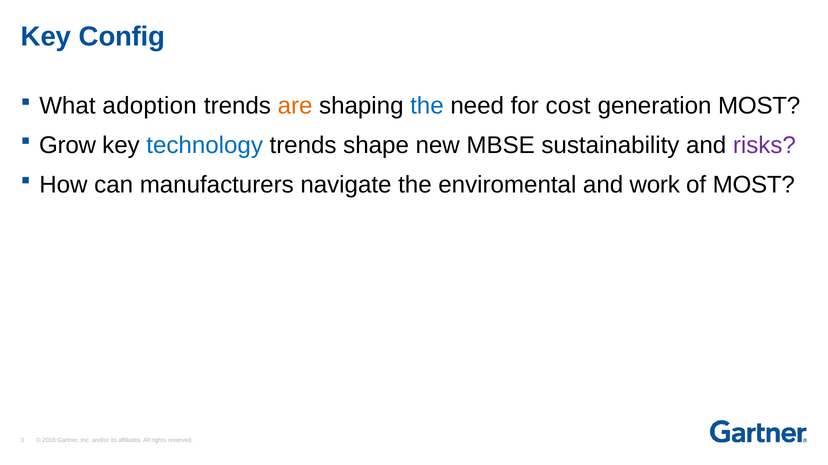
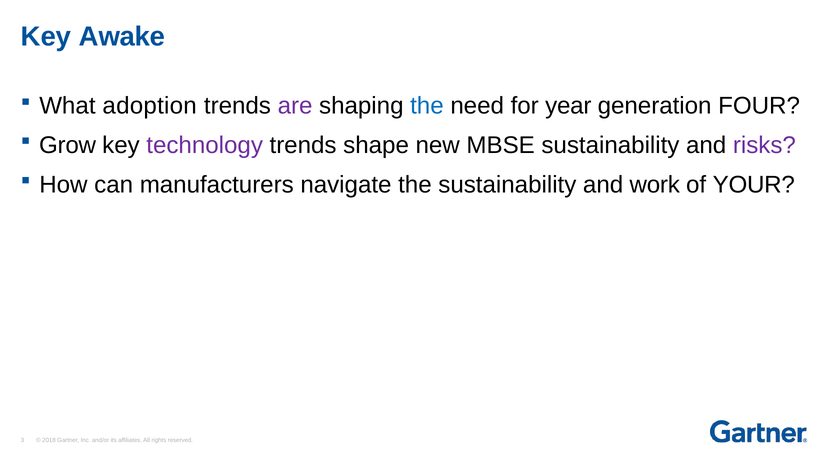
Config: Config -> Awake
are colour: orange -> purple
cost: cost -> year
generation MOST: MOST -> FOUR
technology colour: blue -> purple
the enviromental: enviromental -> sustainability
of MOST: MOST -> YOUR
